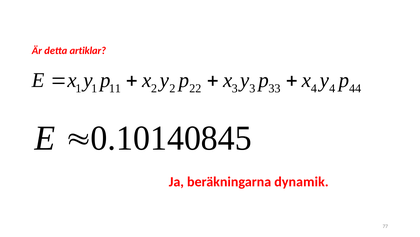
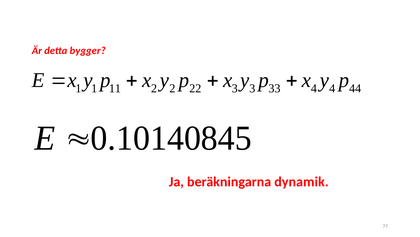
artiklar: artiklar -> bygger
